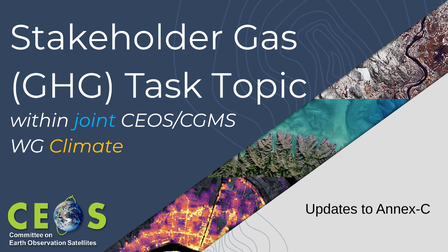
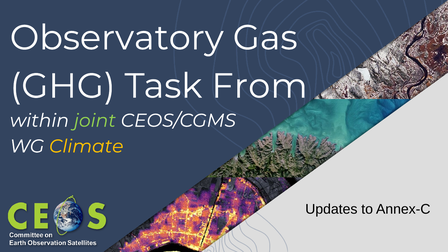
Stakeholder: Stakeholder -> Observatory
Topic: Topic -> From
joint colour: light blue -> light green
